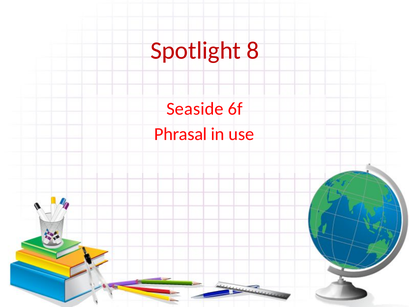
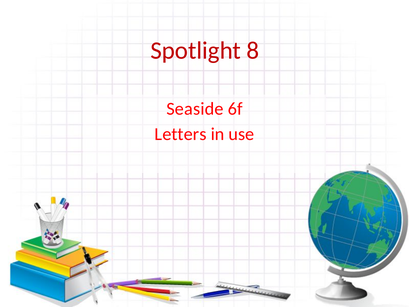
Phrasal: Phrasal -> Letters
